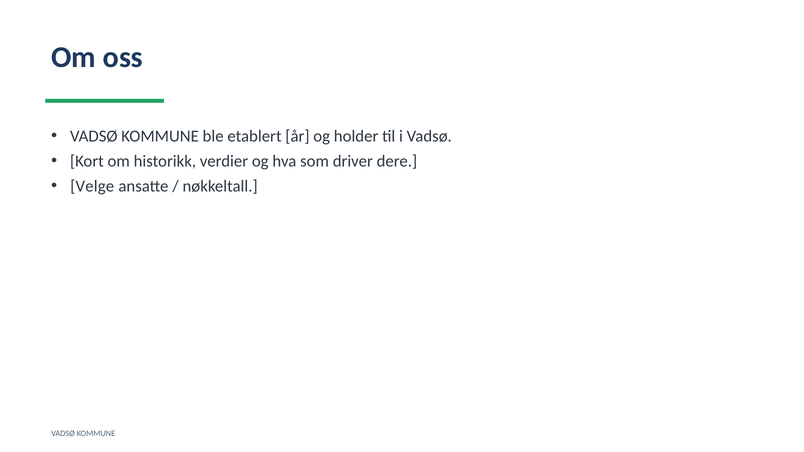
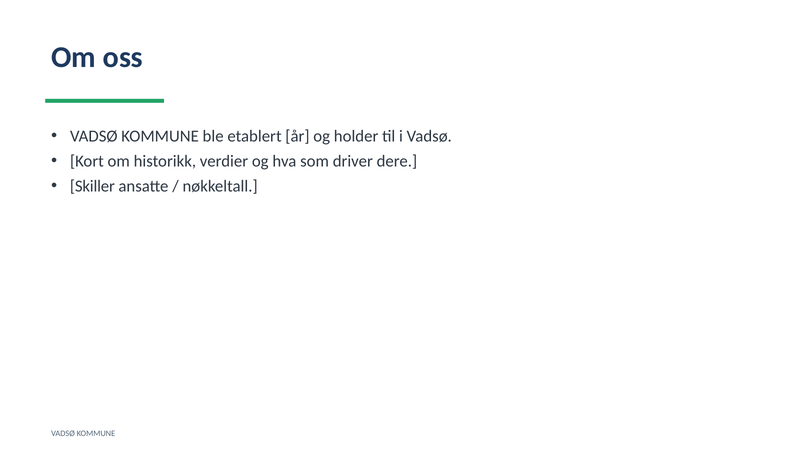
Velge: Velge -> Skiller
